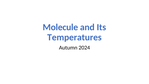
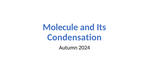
Temperatures: Temperatures -> Condensation
